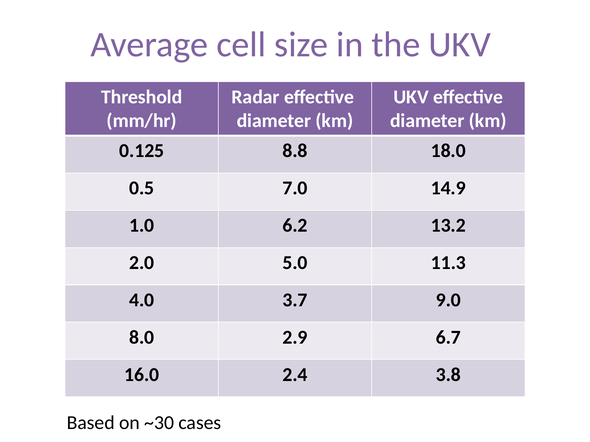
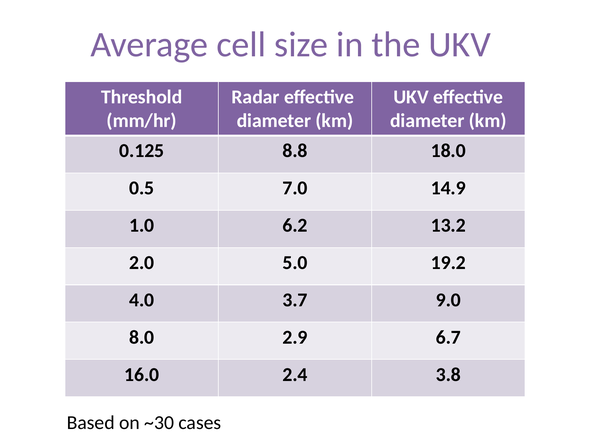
11.3: 11.3 -> 19.2
